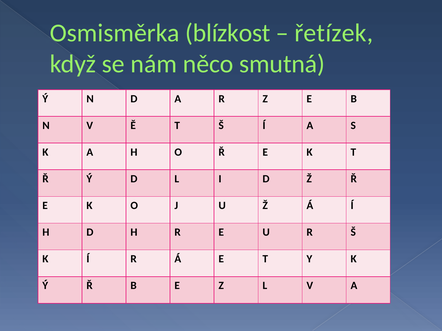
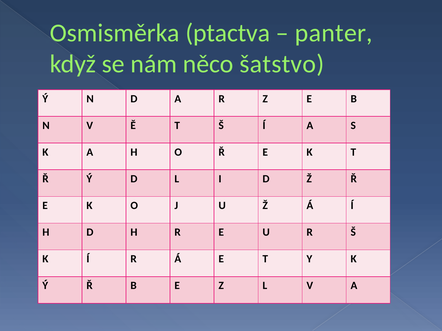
blízkost: blízkost -> ptactva
řetízek: řetízek -> panter
smutná: smutná -> šatstvo
